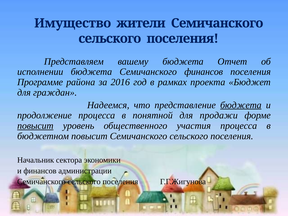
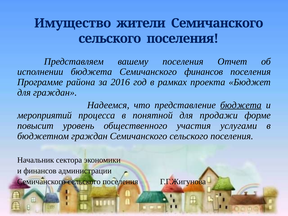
вашему бюджета: бюджета -> поселения
продолжение: продолжение -> мероприятий
повысит at (35, 126) underline: present -> none
участия процесса: процесса -> услугами
бюджетном повысит: повысит -> граждан
